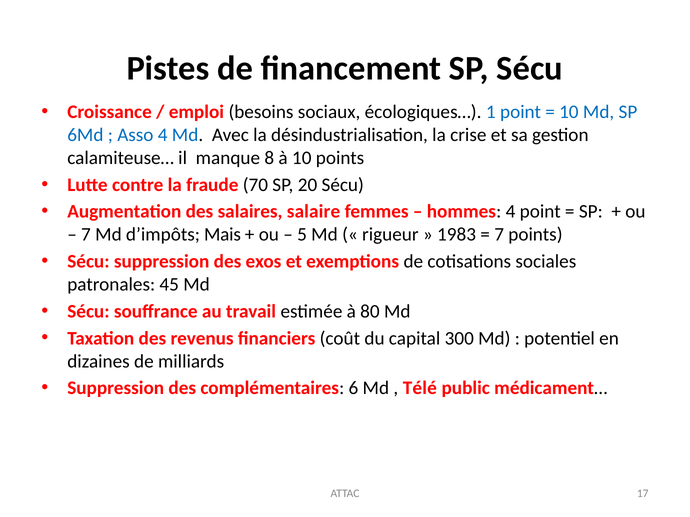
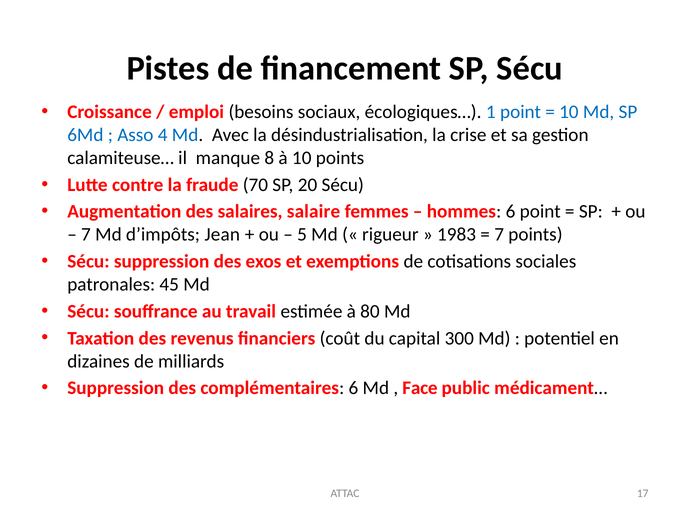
hommes 4: 4 -> 6
Mais: Mais -> Jean
Télé: Télé -> Face
